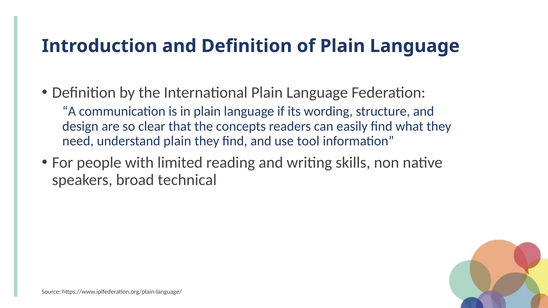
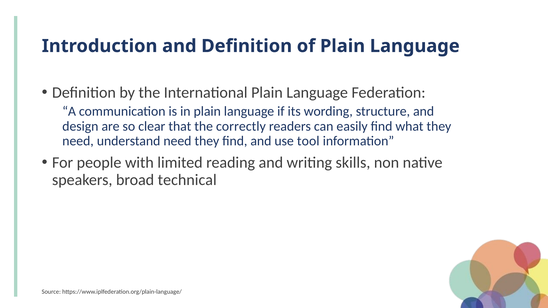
concepts: concepts -> correctly
understand plain: plain -> need
